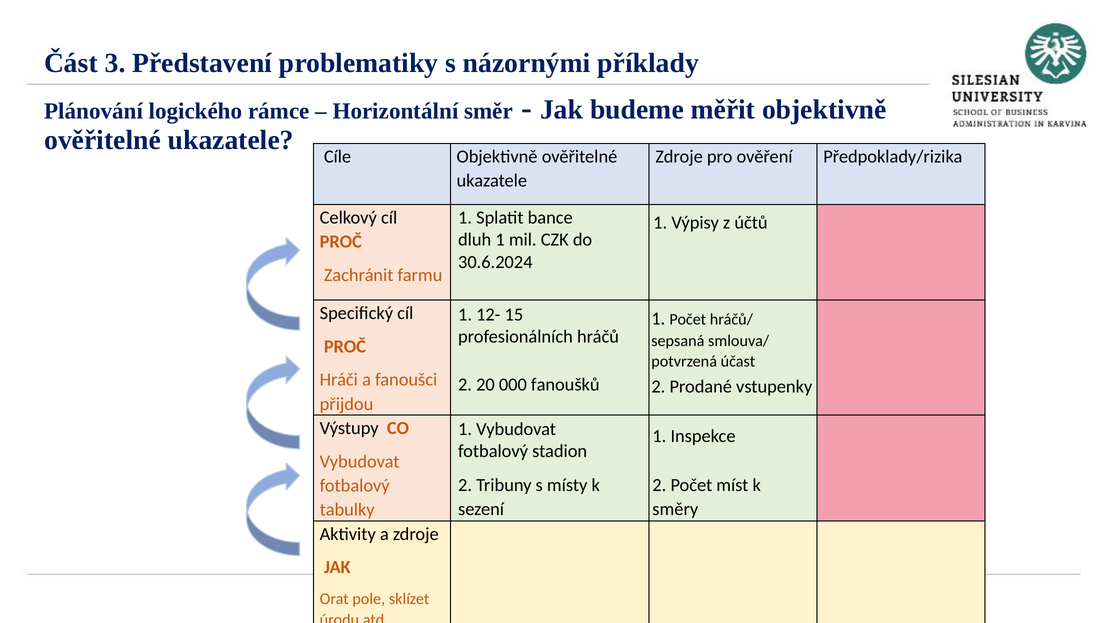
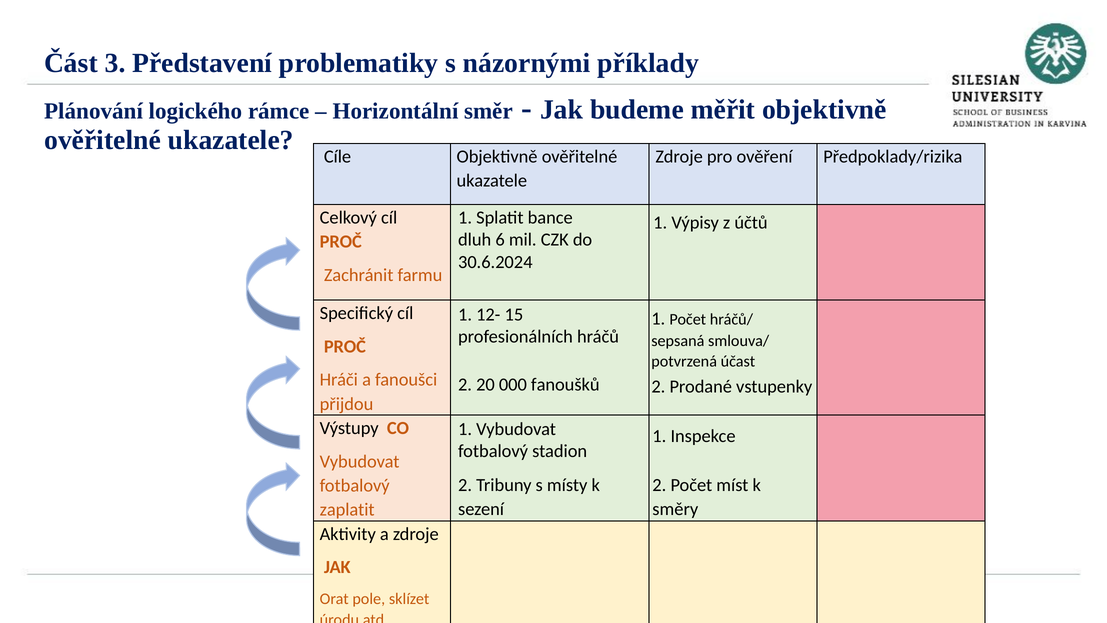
dluh 1: 1 -> 6
tabulky: tabulky -> zaplatit
